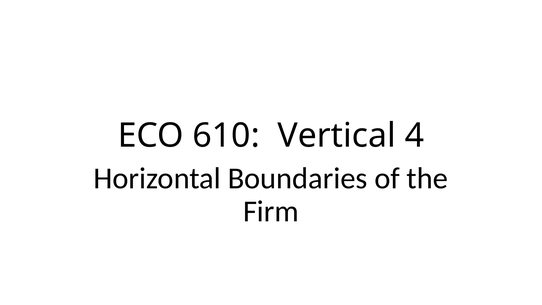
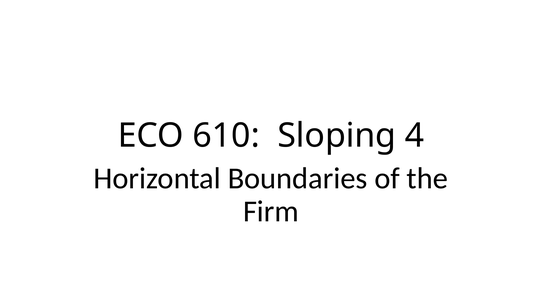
Vertical: Vertical -> Sloping
